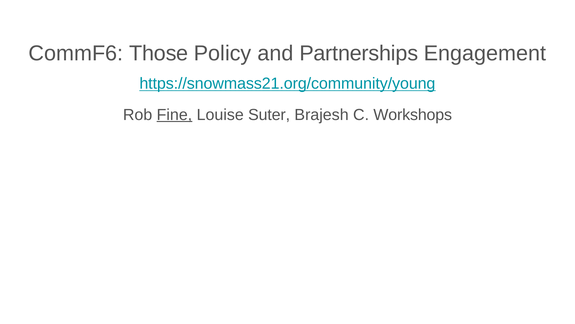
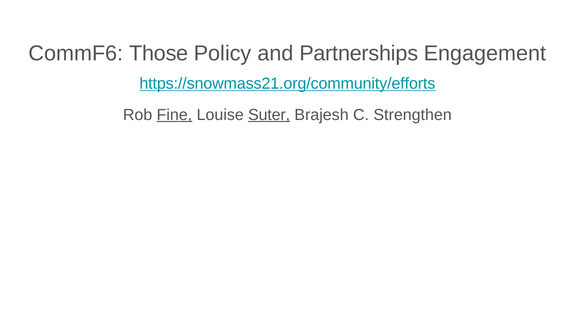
https://snowmass21.org/community/young: https://snowmass21.org/community/young -> https://snowmass21.org/community/efforts
Suter underline: none -> present
Workshops: Workshops -> Strengthen
